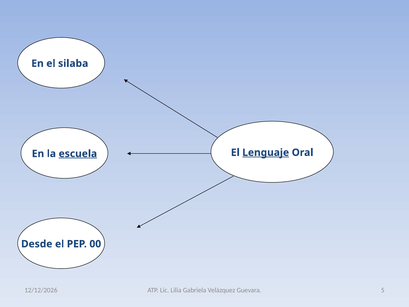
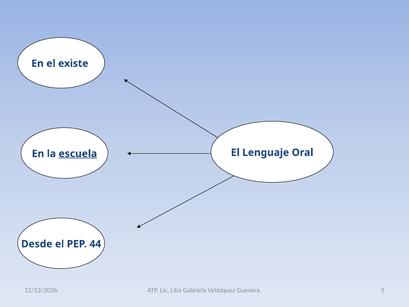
silaba: silaba -> existe
Lenguaje underline: present -> none
00: 00 -> 44
